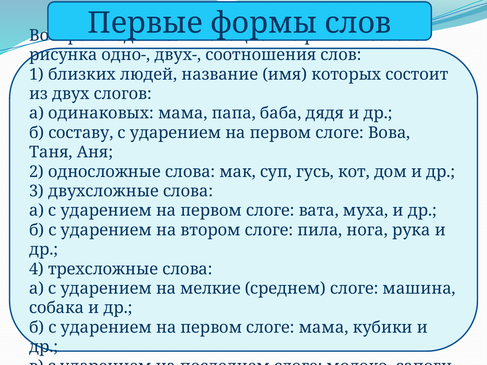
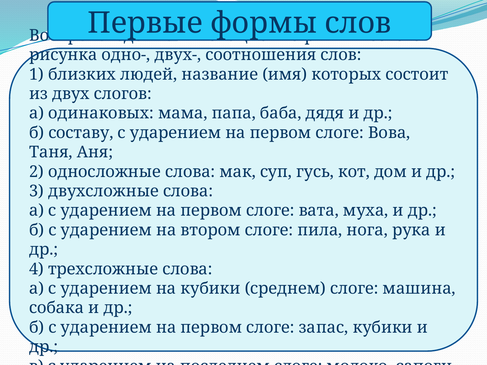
на мелкие: мелкие -> кубики
слоге мама: мама -> запас
